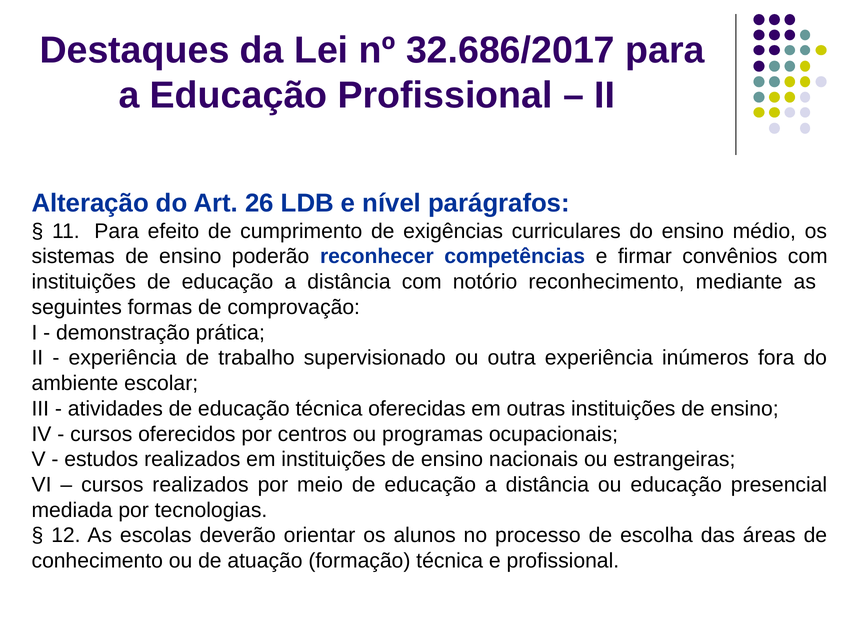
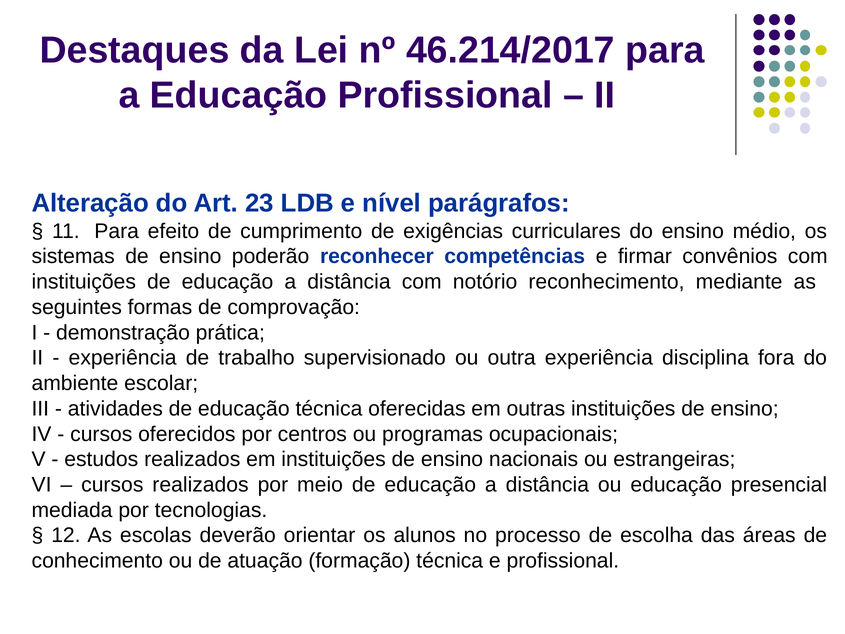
32.686/2017: 32.686/2017 -> 46.214/2017
26: 26 -> 23
inúmeros: inúmeros -> disciplina
